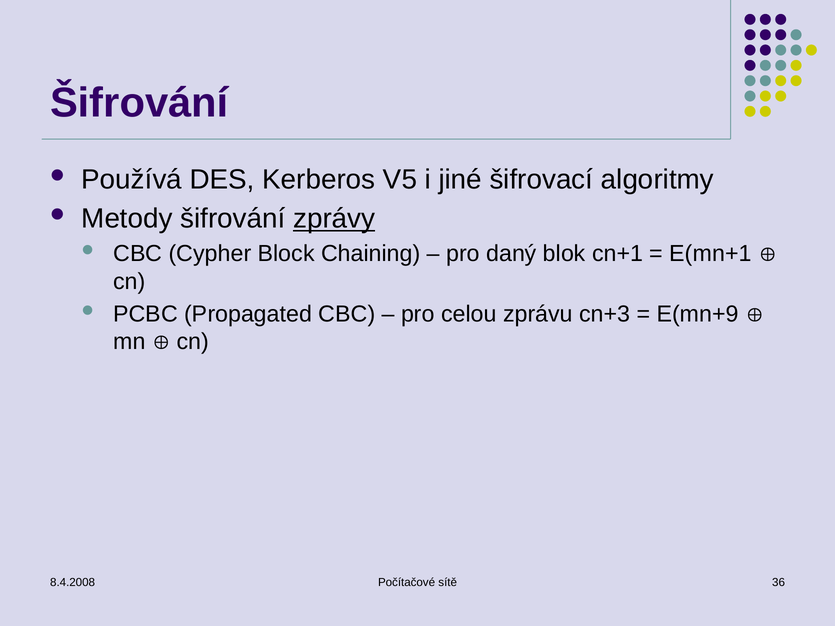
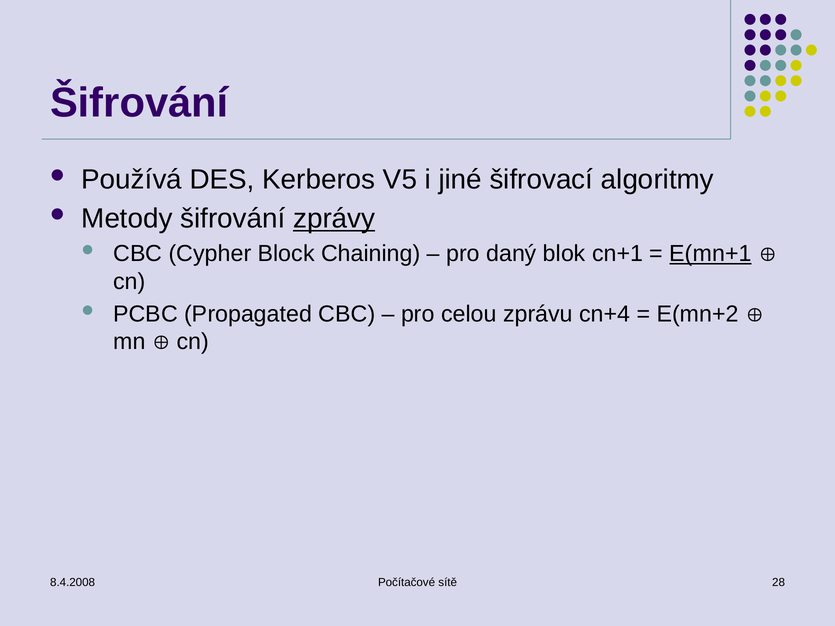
E(mn+1 underline: none -> present
cn+3: cn+3 -> cn+4
E(mn+9: E(mn+9 -> E(mn+2
36: 36 -> 28
